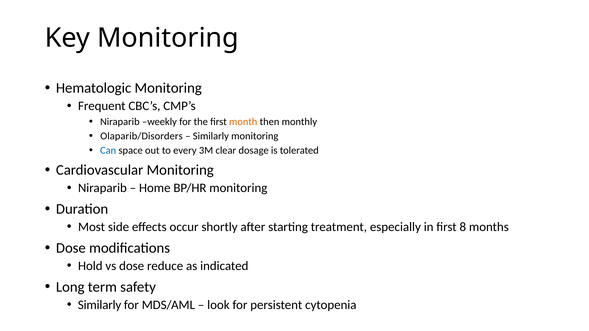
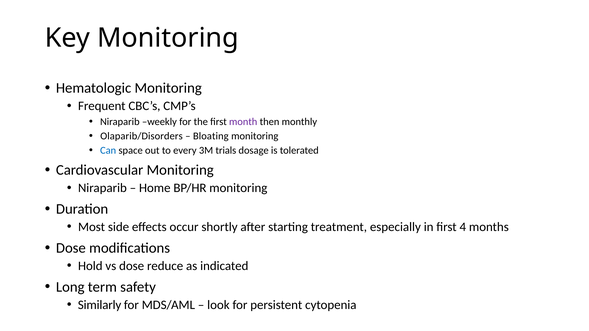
month colour: orange -> purple
Similarly at (211, 136): Similarly -> Bloating
clear: clear -> trials
8: 8 -> 4
